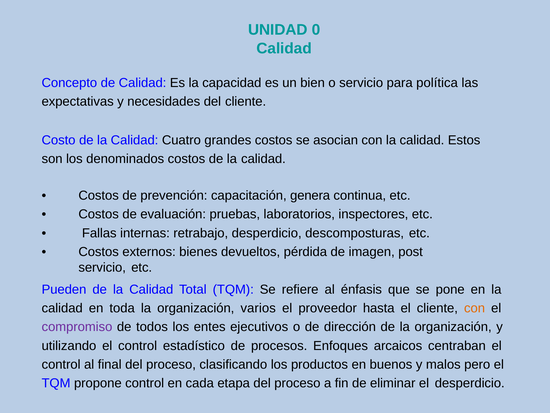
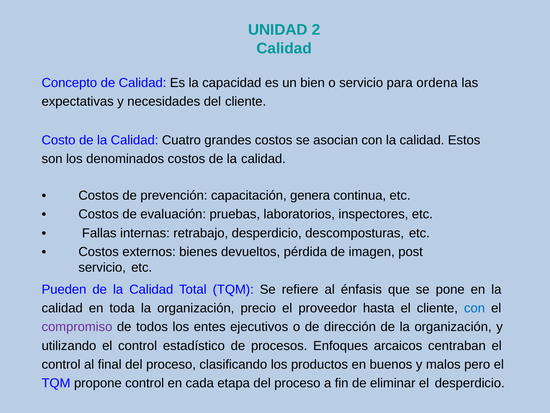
0: 0 -> 2
política: política -> ordena
varios: varios -> precio
con at (475, 308) colour: orange -> blue
